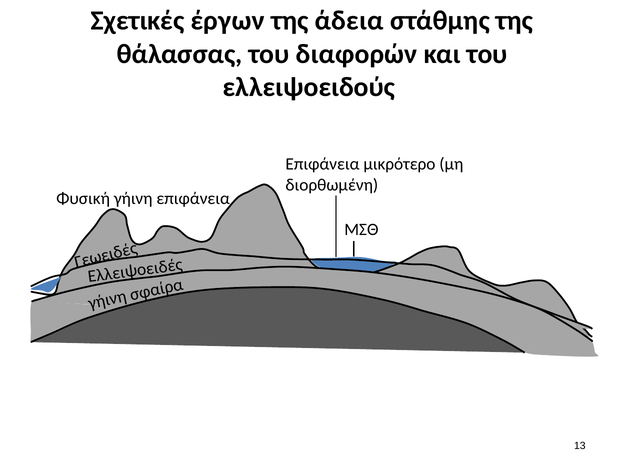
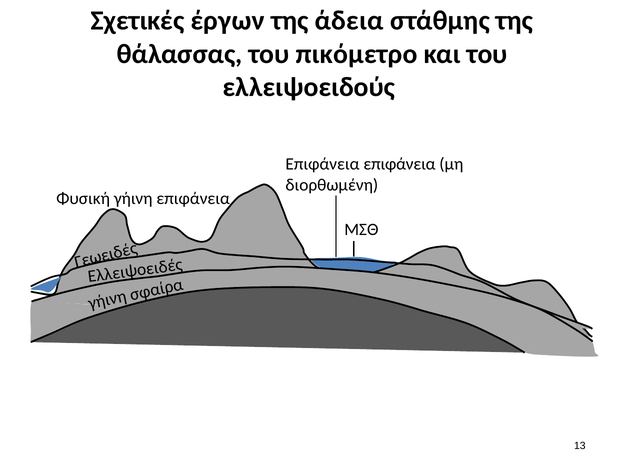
διαφορών: διαφορών -> πικόμετρο
Επιφάνεια μικρότερο: μικρότερο -> επιφάνεια
